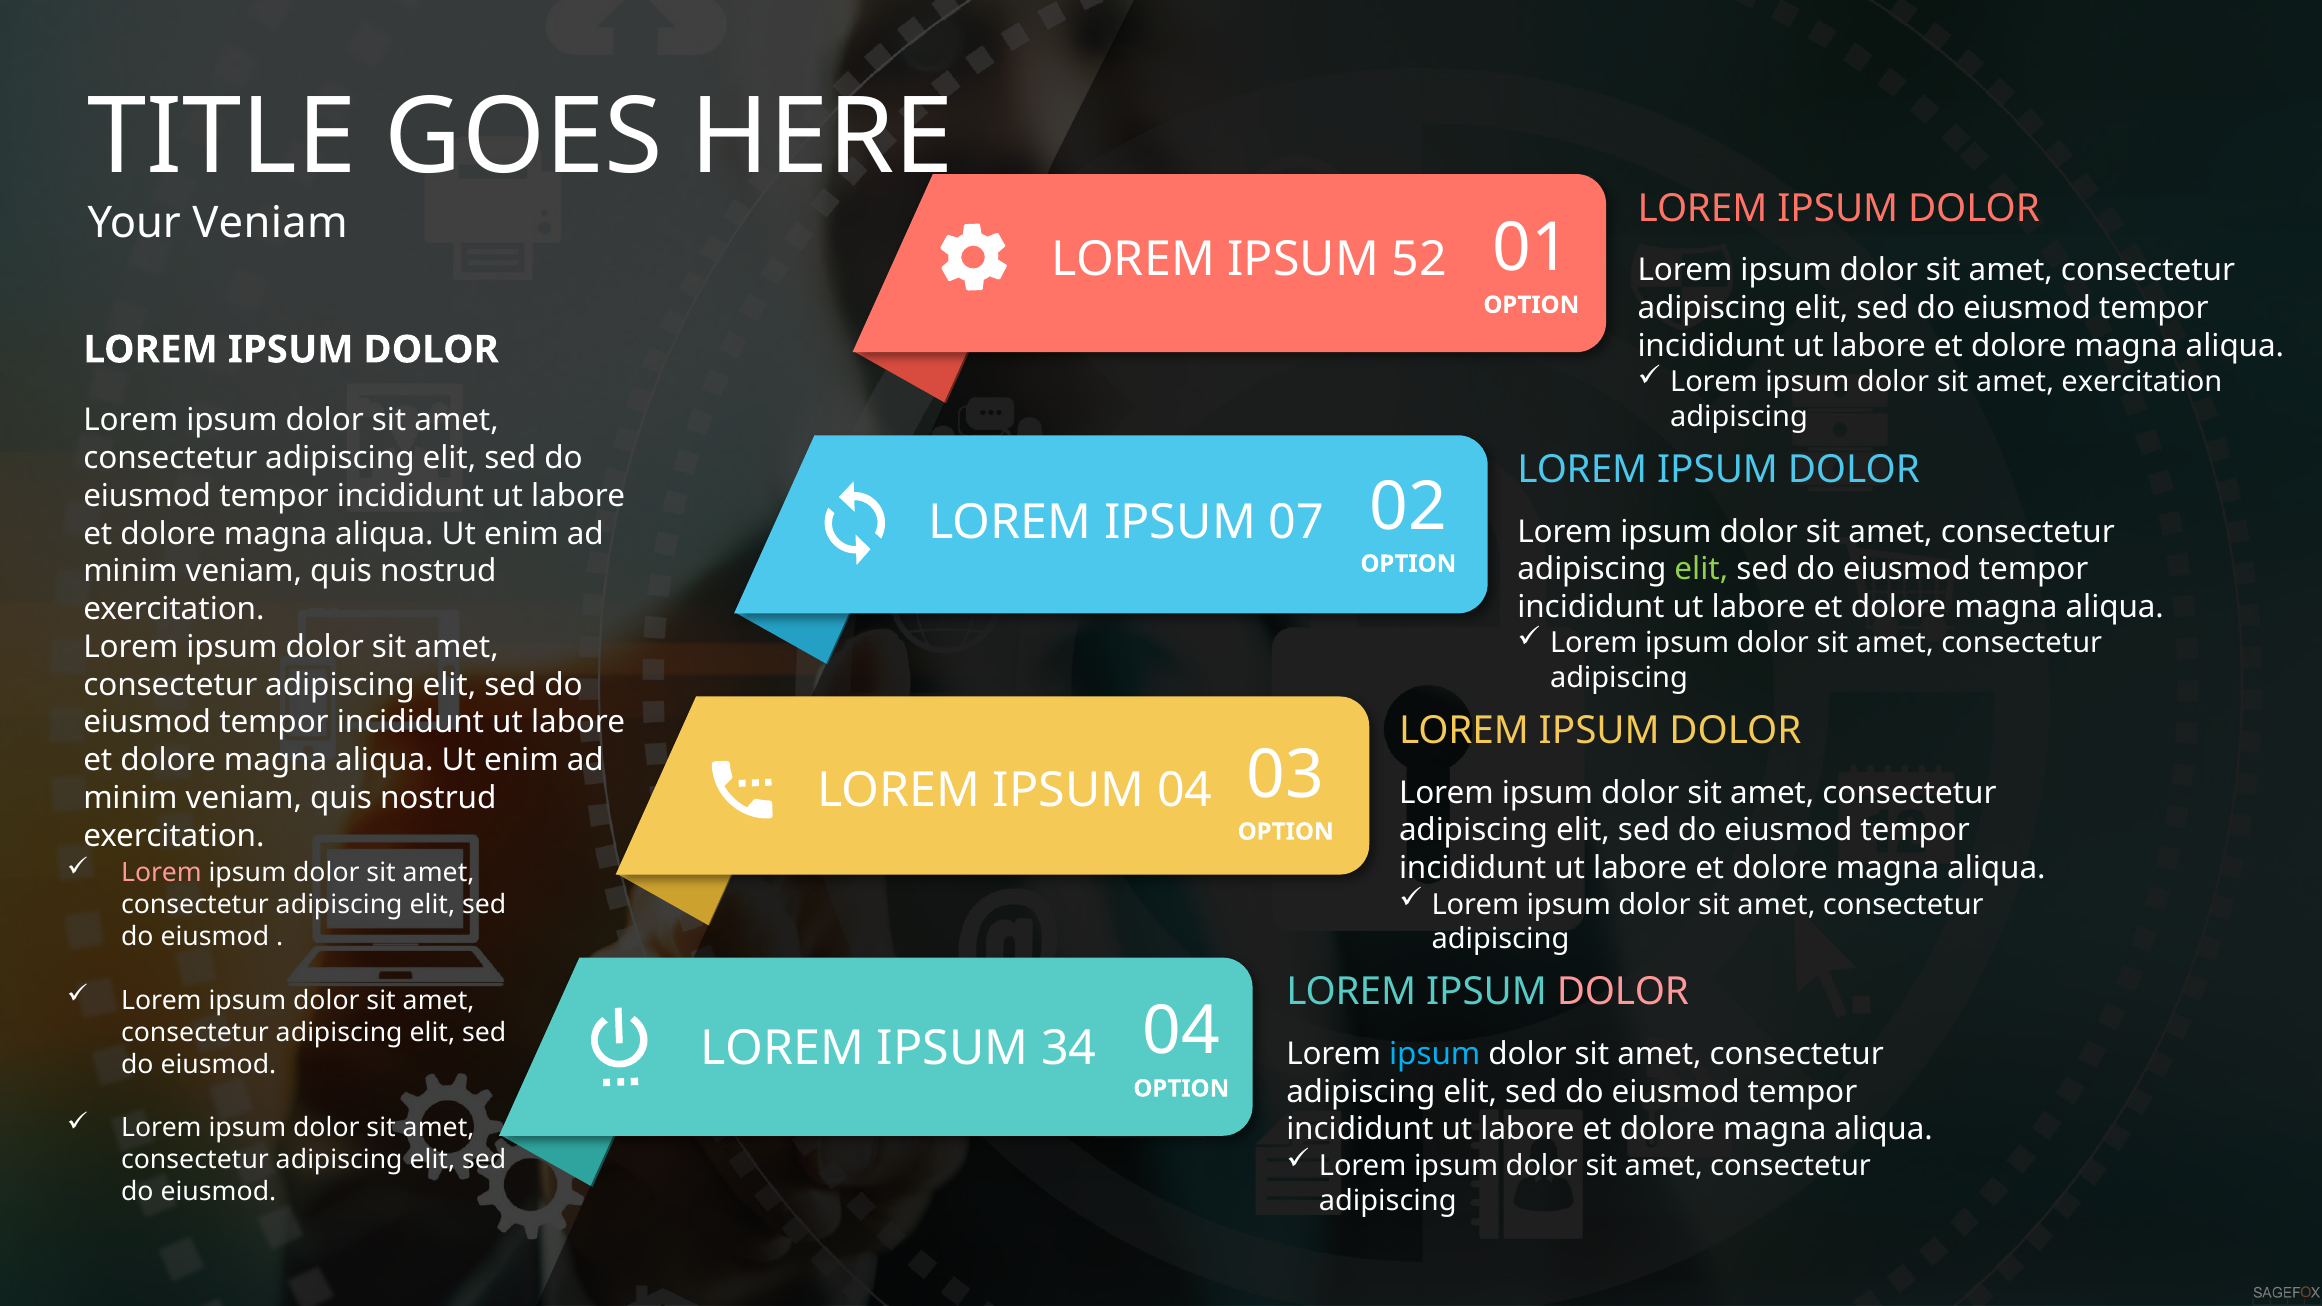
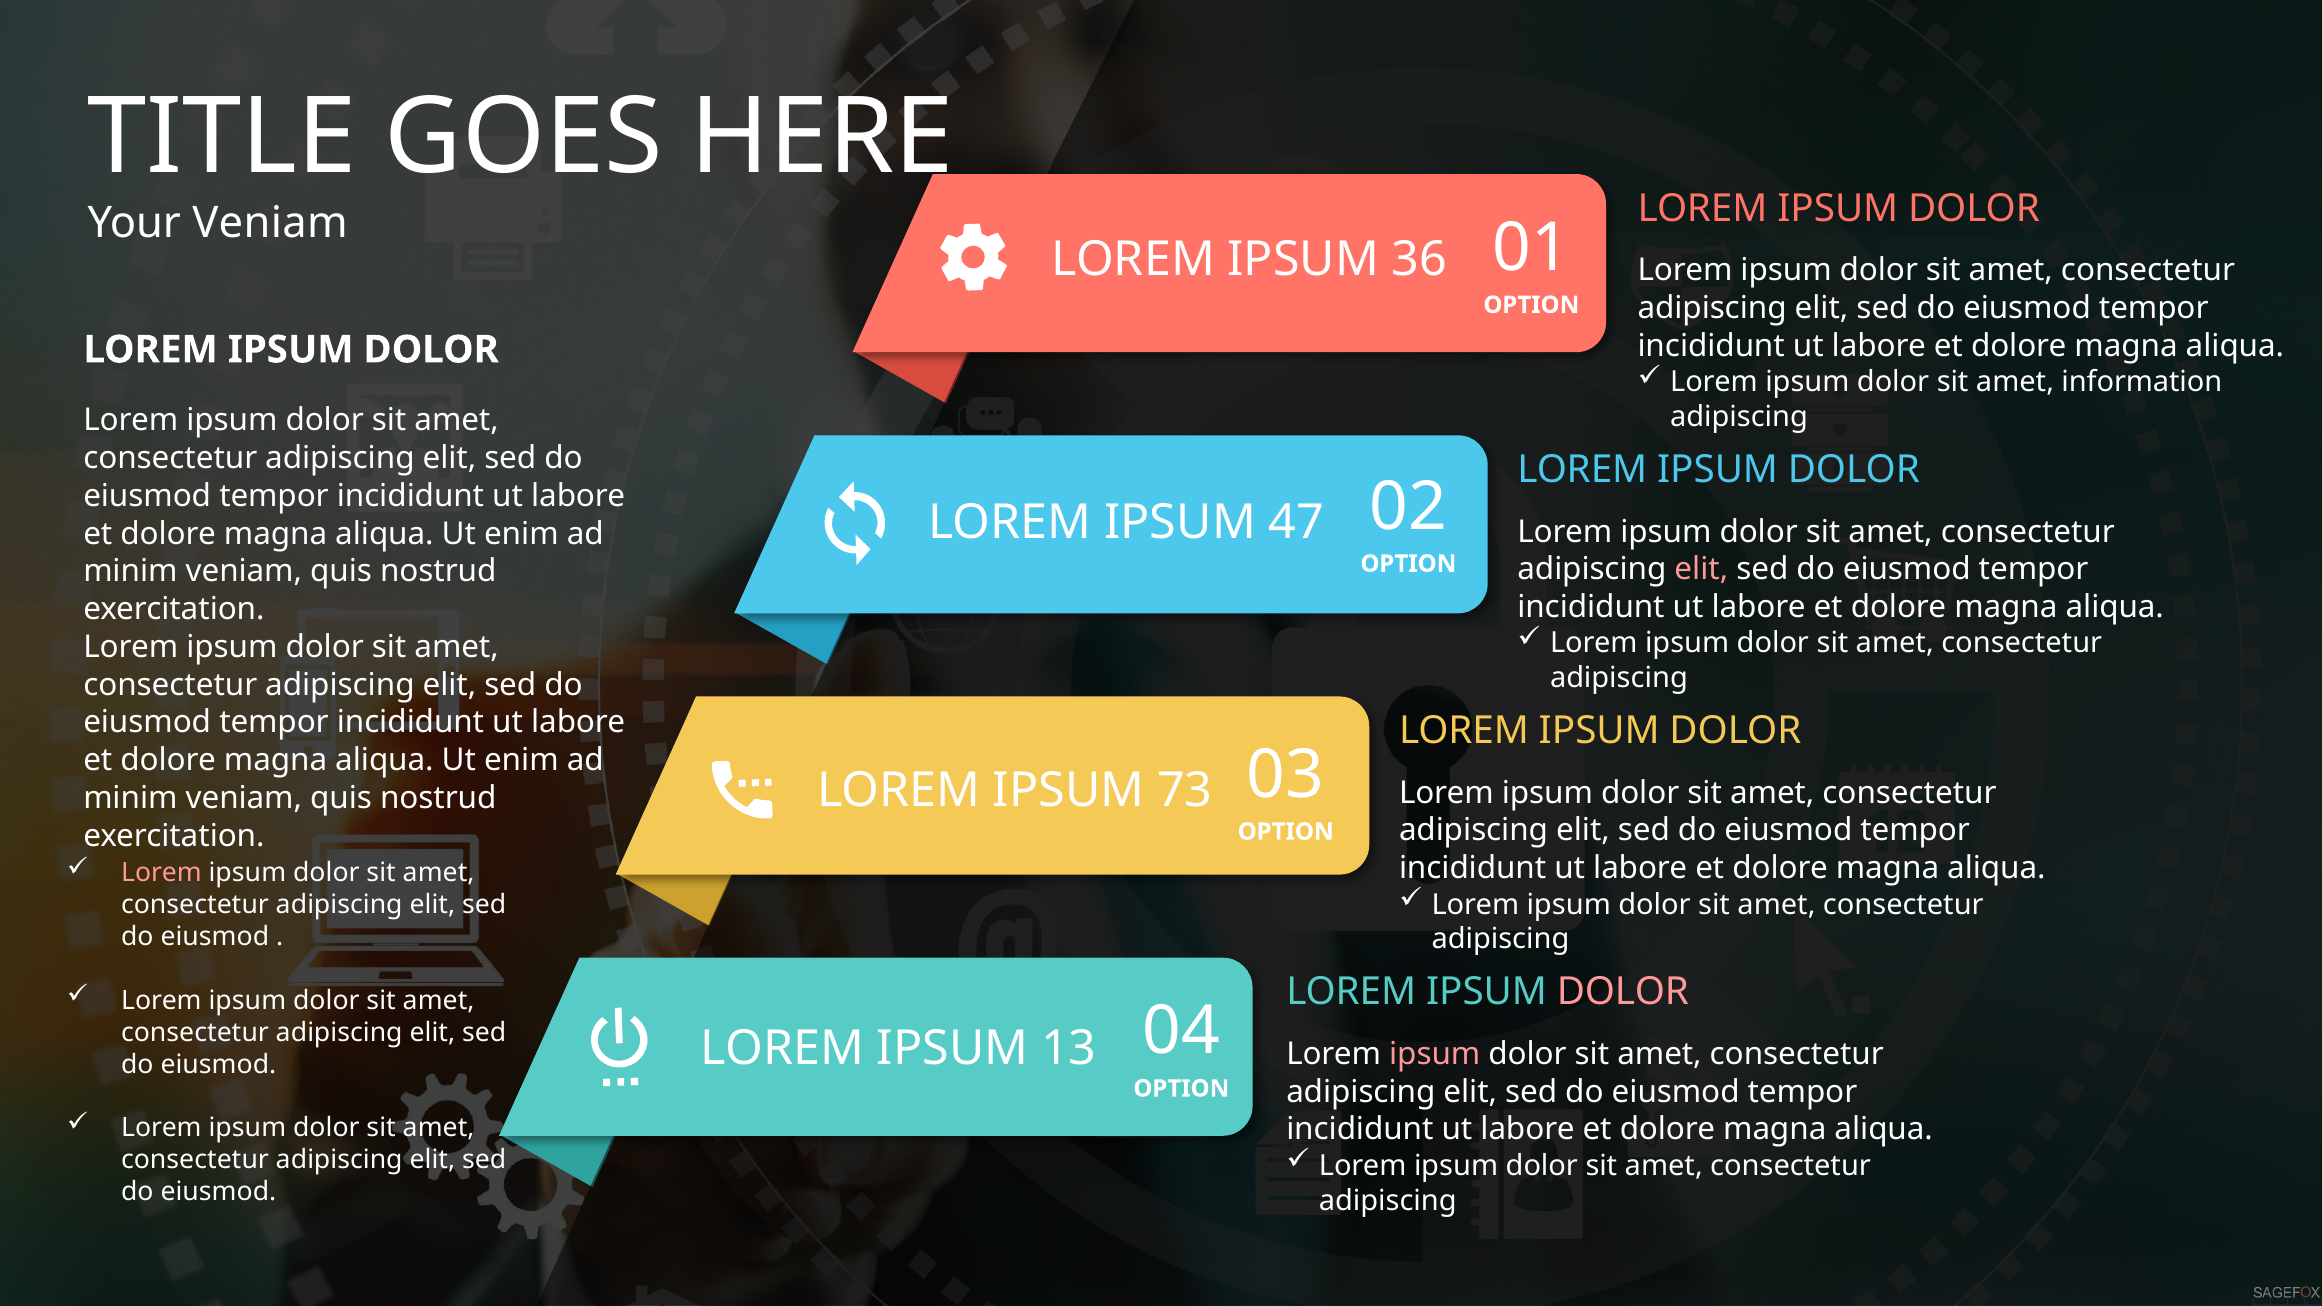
52: 52 -> 36
amet exercitation: exercitation -> information
07: 07 -> 47
elit at (1701, 569) colour: light green -> pink
IPSUM 04: 04 -> 73
34: 34 -> 13
ipsum at (1435, 1054) colour: light blue -> pink
